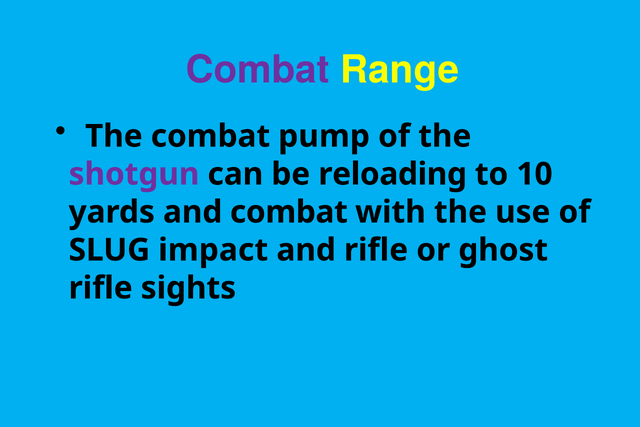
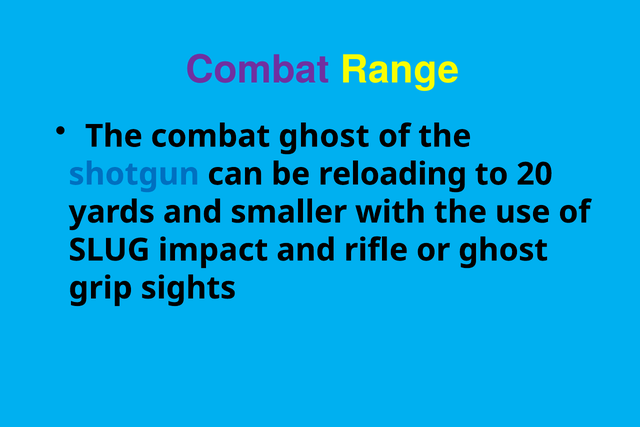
combat pump: pump -> ghost
shotgun colour: purple -> blue
10: 10 -> 20
and combat: combat -> smaller
rifle at (101, 288): rifle -> grip
